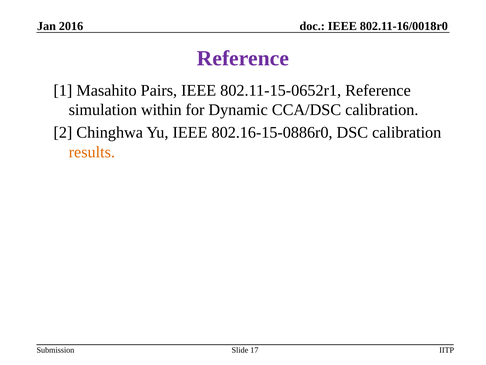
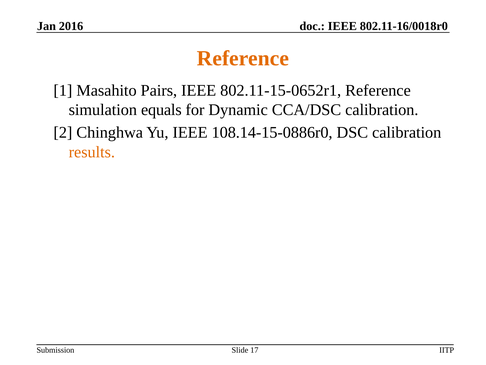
Reference at (243, 58) colour: purple -> orange
within: within -> equals
802.16-15-0886r0: 802.16-15-0886r0 -> 108.14-15-0886r0
